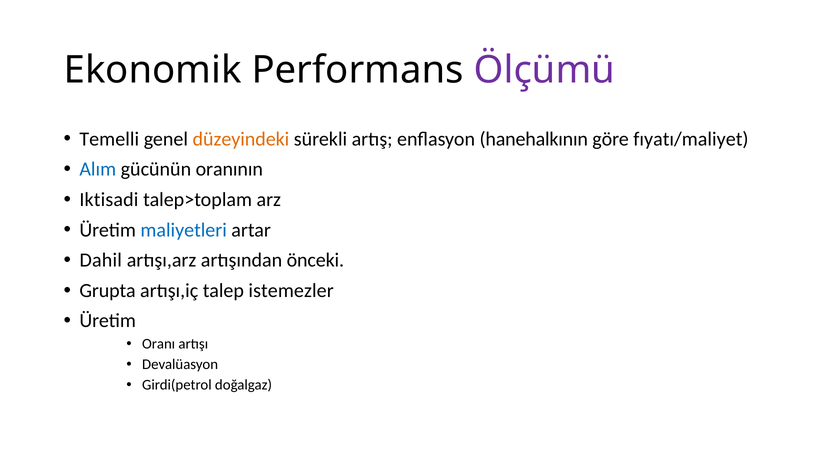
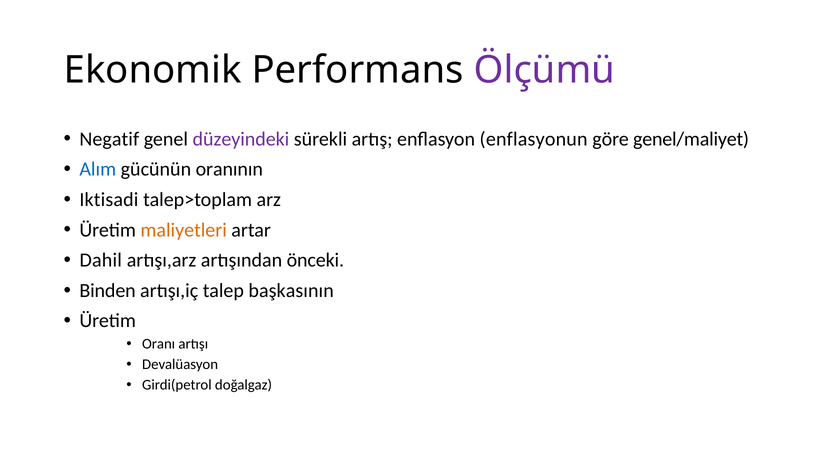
Temelli: Temelli -> Negatif
düzeyindeki colour: orange -> purple
hanehalkının: hanehalkının -> enflasyonun
fıyatı/maliyet: fıyatı/maliyet -> genel/maliyet
maliyetleri colour: blue -> orange
Grupta: Grupta -> Binden
istemezler: istemezler -> başkasının
